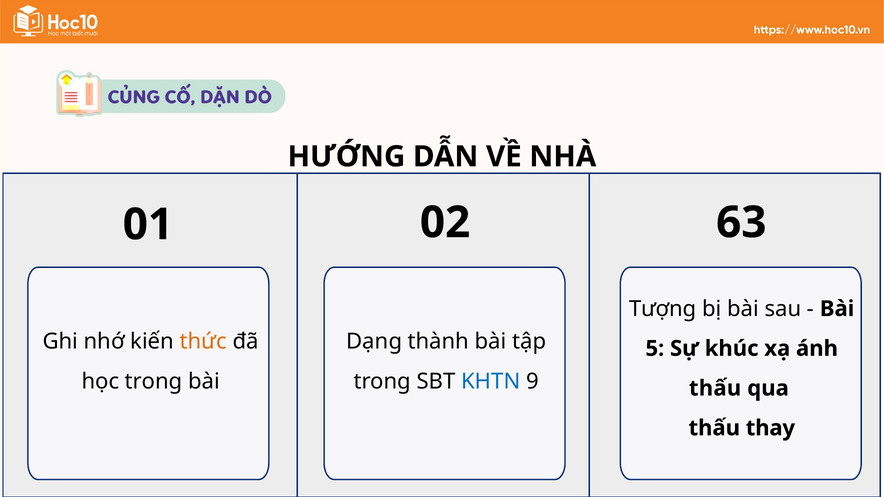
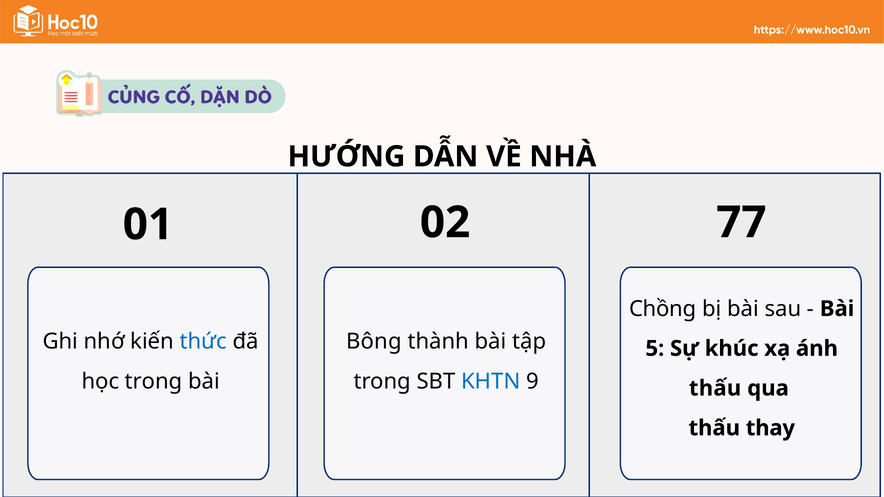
63: 63 -> 77
Tượng: Tượng -> Chồng
thức colour: orange -> blue
Dạng: Dạng -> Bông
